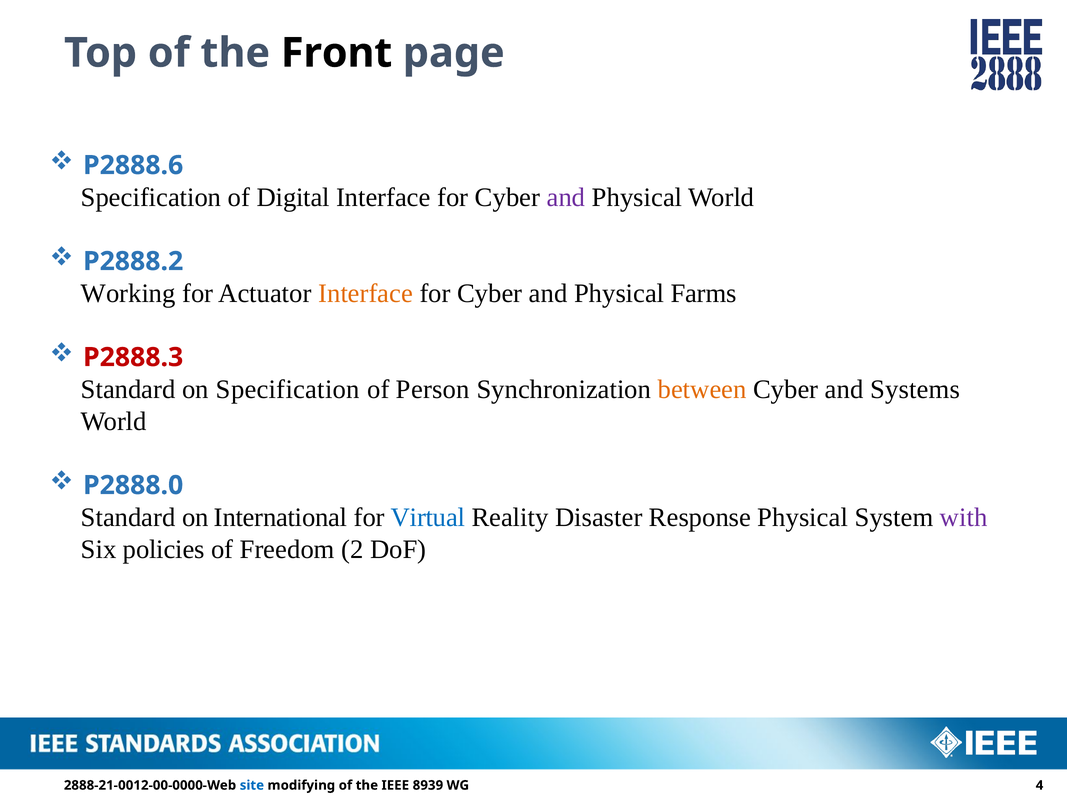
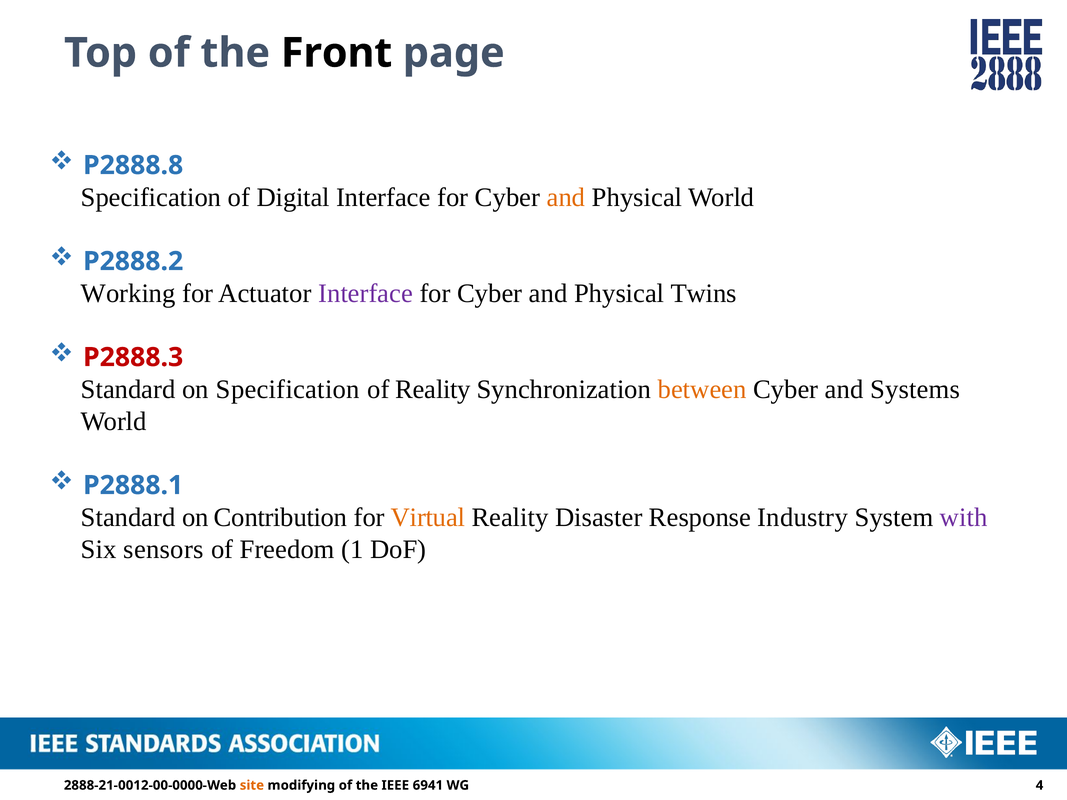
P2888.6: P2888.6 -> P2888.8
and at (566, 197) colour: purple -> orange
Interface at (366, 293) colour: orange -> purple
Farms: Farms -> Twins
of Person: Person -> Reality
P2888.0: P2888.0 -> P2888.1
International: International -> Contribution
Virtual colour: blue -> orange
Response Physical: Physical -> Industry
policies: policies -> sensors
2: 2 -> 1
site colour: blue -> orange
8939: 8939 -> 6941
